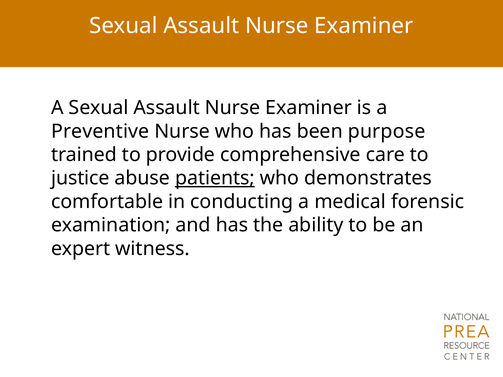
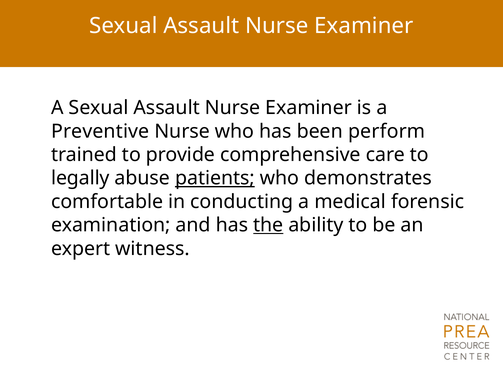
purpose: purpose -> perform
justice: justice -> legally
the underline: none -> present
